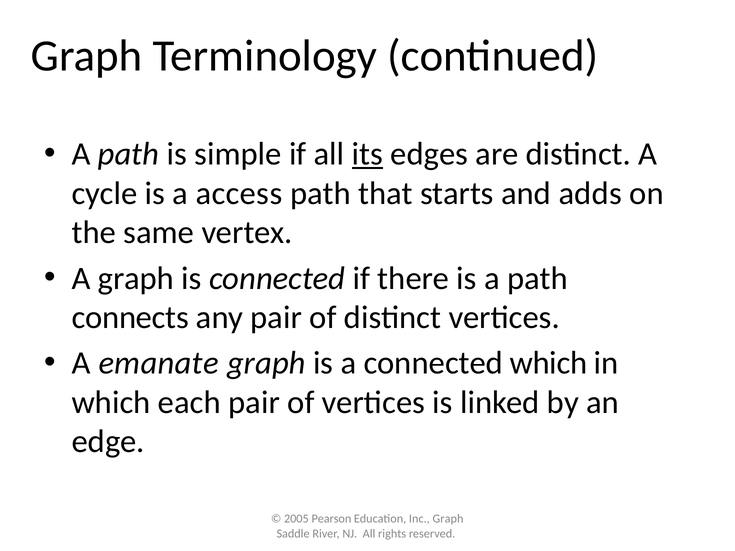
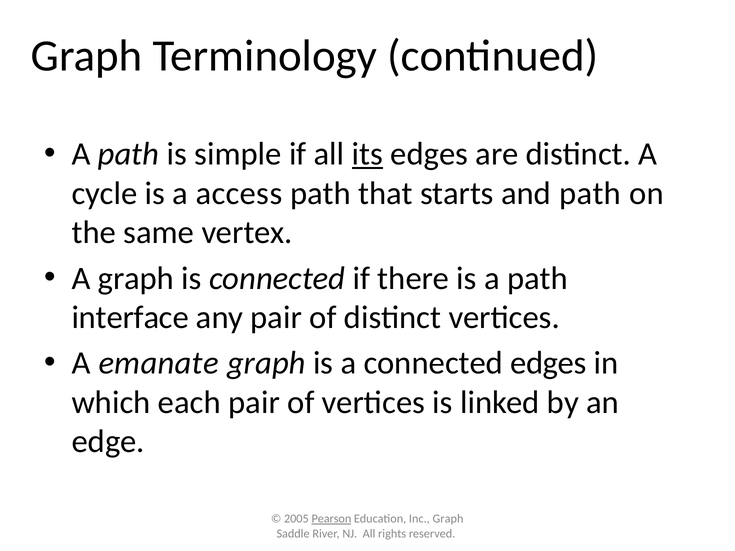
and adds: adds -> path
connects: connects -> interface
connected which: which -> edges
Pearson underline: none -> present
